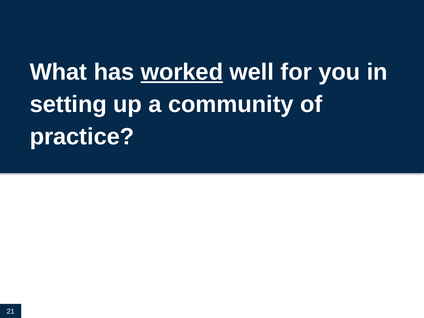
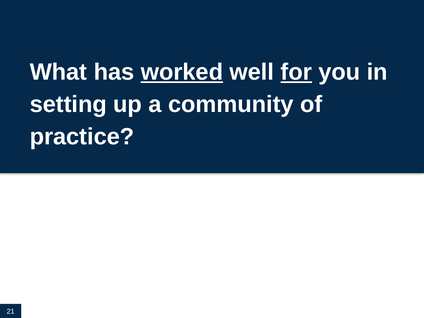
for underline: none -> present
